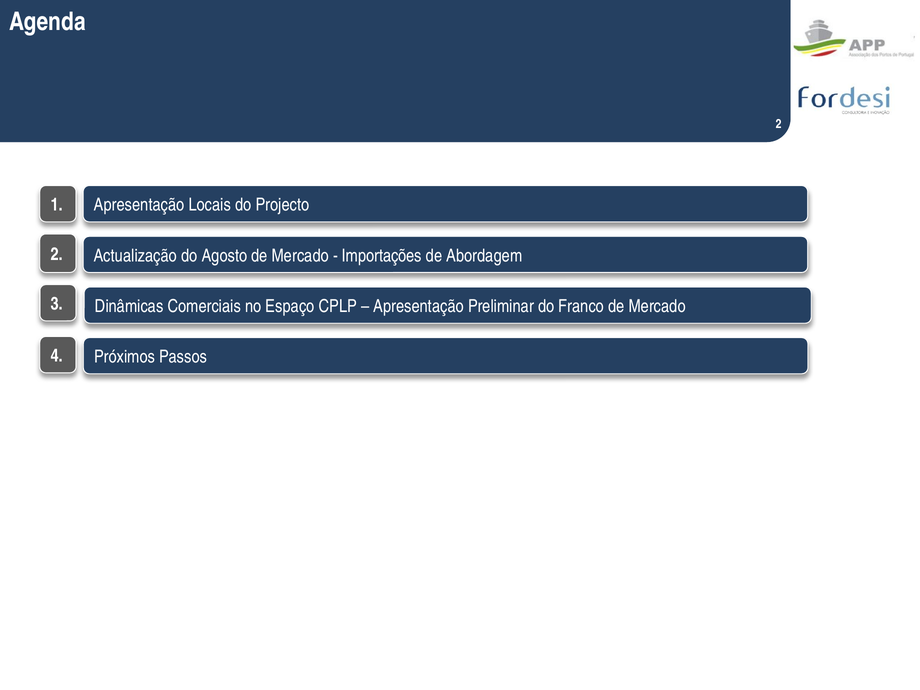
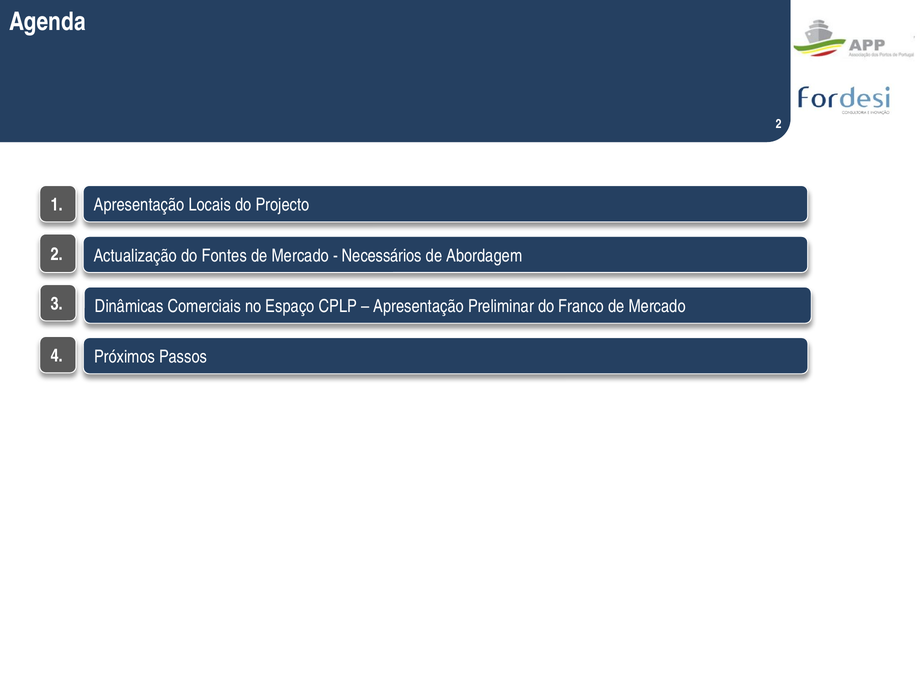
Agosto: Agosto -> Fontes
Importações: Importações -> Necessários
